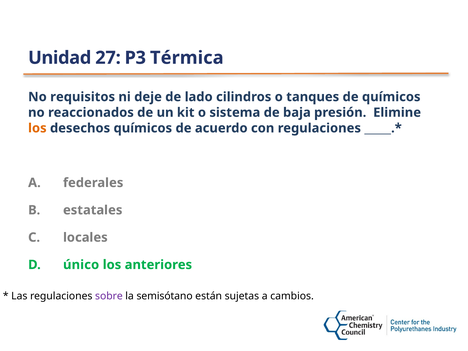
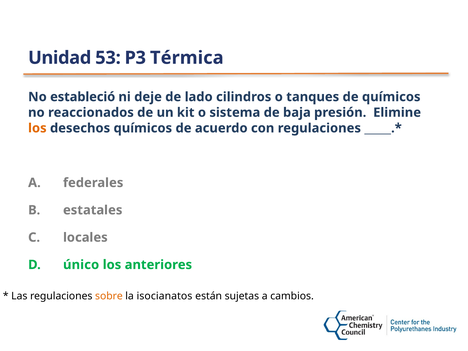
27: 27 -> 53
requisitos: requisitos -> estableció
sobre colour: purple -> orange
semisótano: semisótano -> isocianatos
